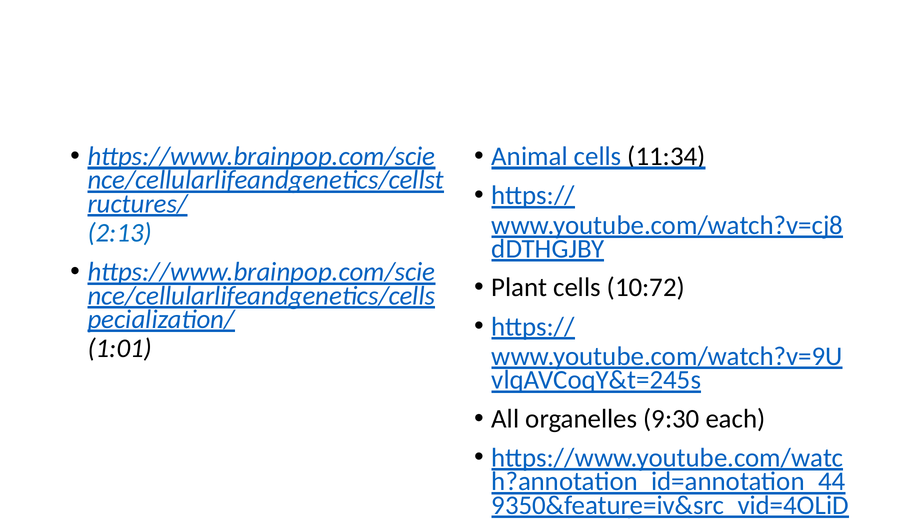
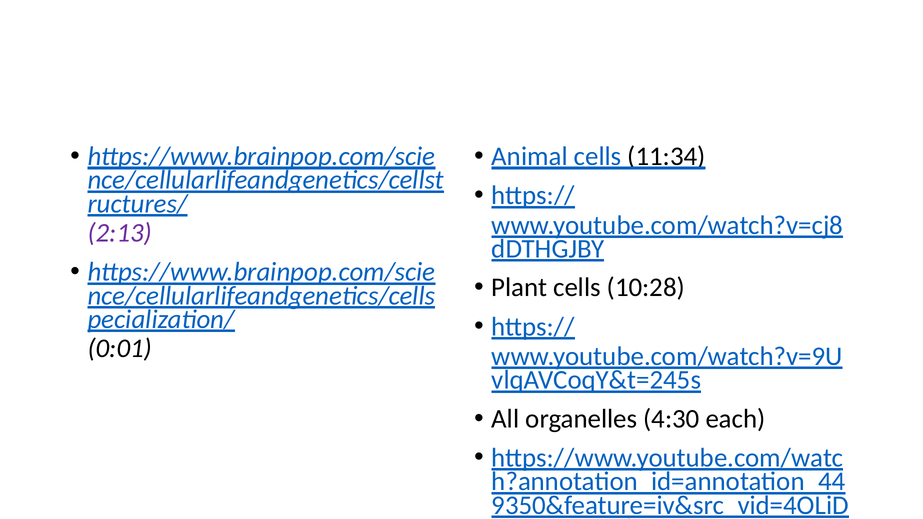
2:13 colour: blue -> purple
10:72: 10:72 -> 10:28
1:01: 1:01 -> 0:01
9:30: 9:30 -> 4:30
